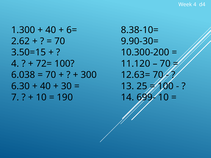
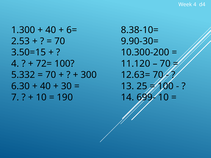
2.62: 2.62 -> 2.53
6.038: 6.038 -> 5.332
